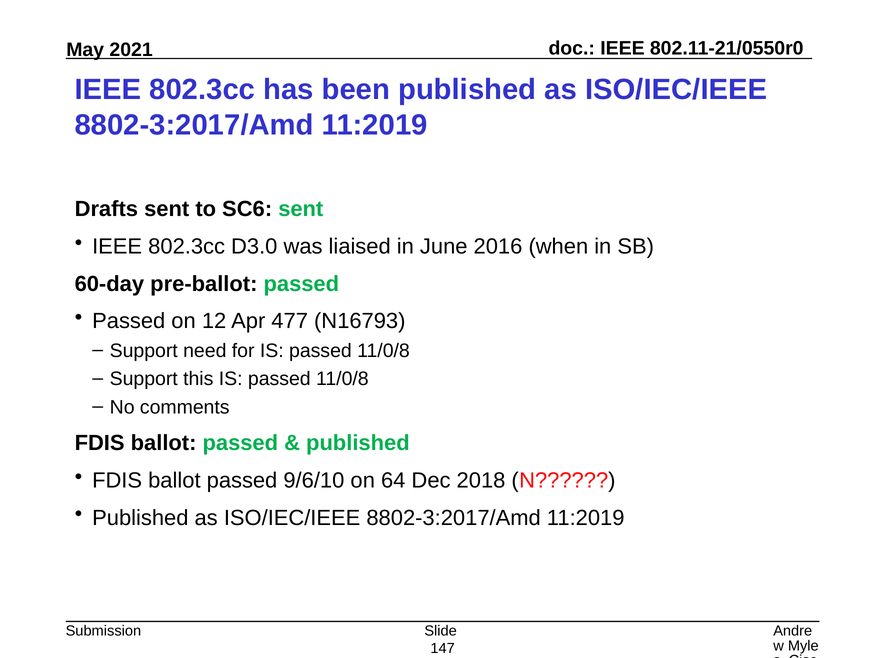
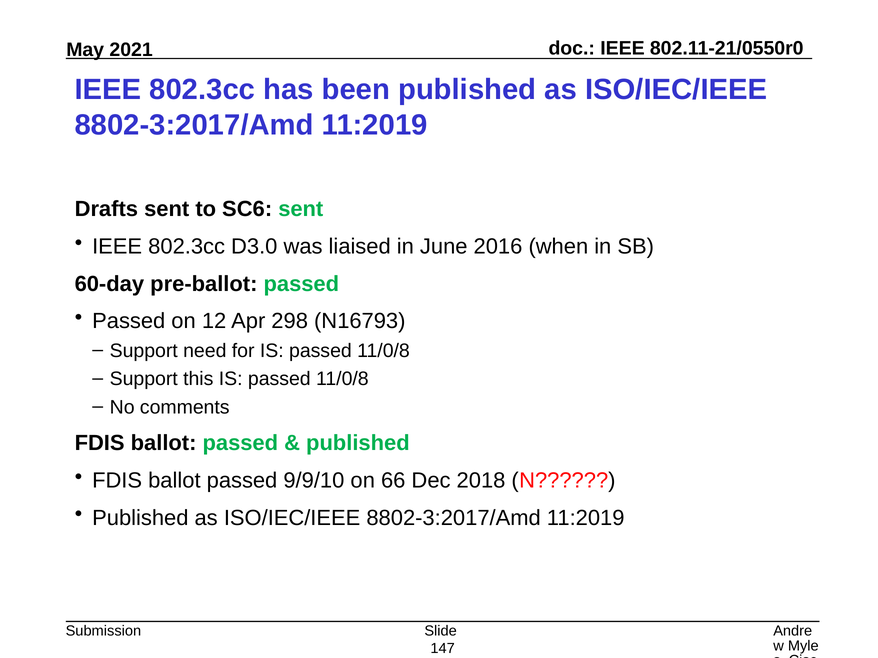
477: 477 -> 298
9/6/10: 9/6/10 -> 9/9/10
64: 64 -> 66
